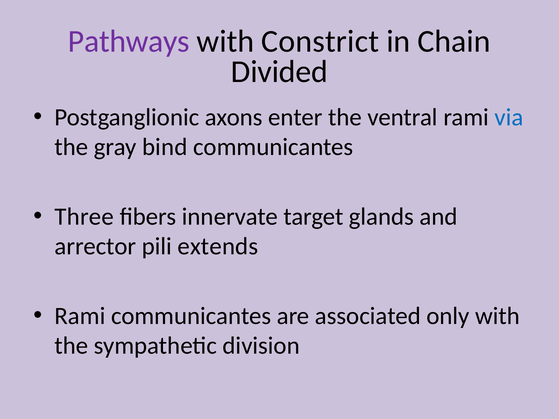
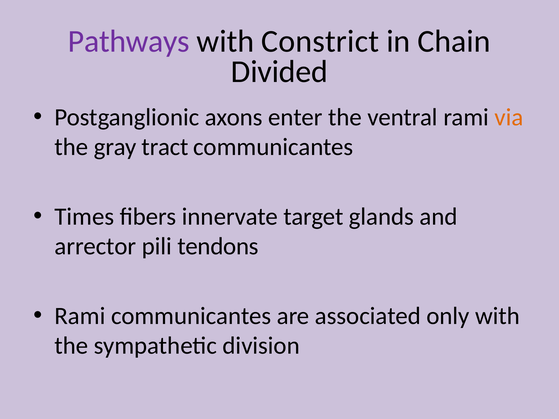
via colour: blue -> orange
bind: bind -> tract
Three: Three -> Times
extends: extends -> tendons
